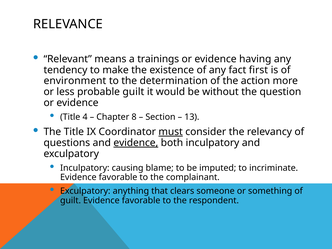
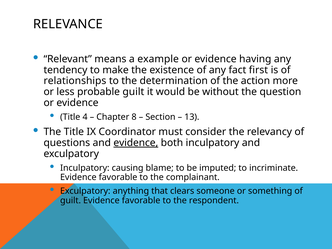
trainings: trainings -> example
environment: environment -> relationships
must underline: present -> none
